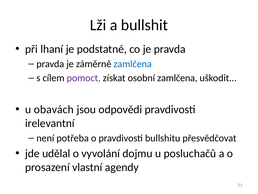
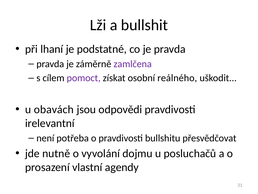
zamlčena at (133, 64) colour: blue -> purple
osobní zamlčena: zamlčena -> reálného
udělal: udělal -> nutně
